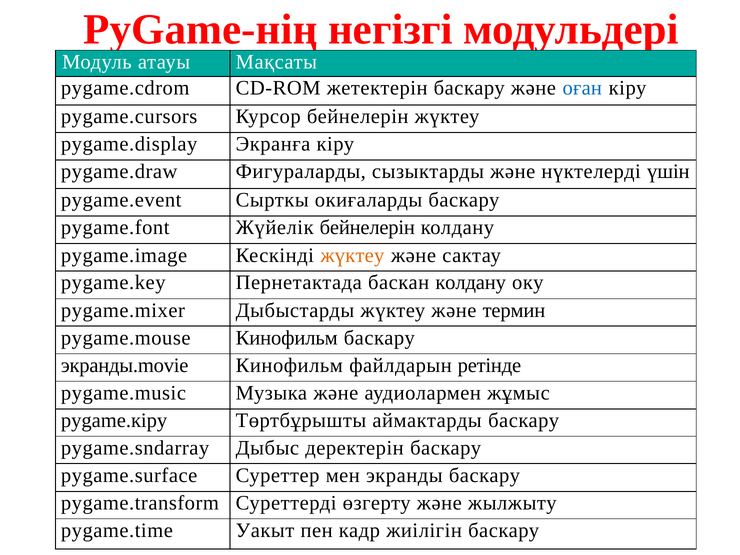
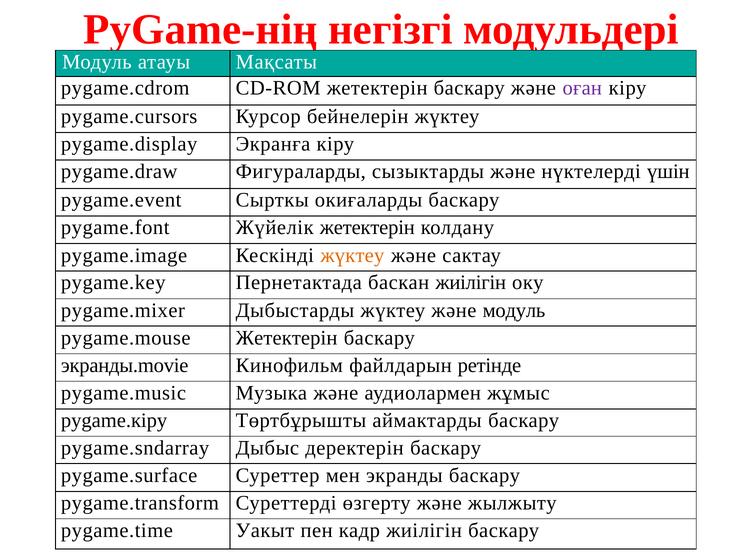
оған colour: blue -> purple
Жүйелік бейнелерін: бейнелерін -> жетектерін
баскан колдану: колдану -> жиілігін
және термин: термин -> модуль
pygame.mouse Кинофильм: Кинофильм -> Жетектерін
